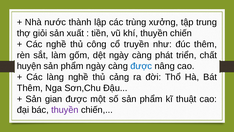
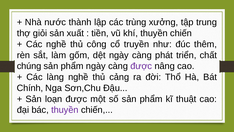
huyện: huyện -> chúng
được at (141, 66) colour: blue -> purple
Thêm at (30, 88): Thêm -> Chính
gian: gian -> loạn
